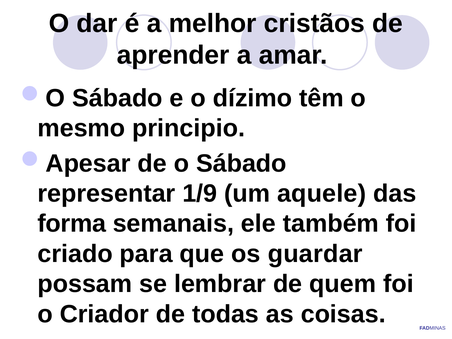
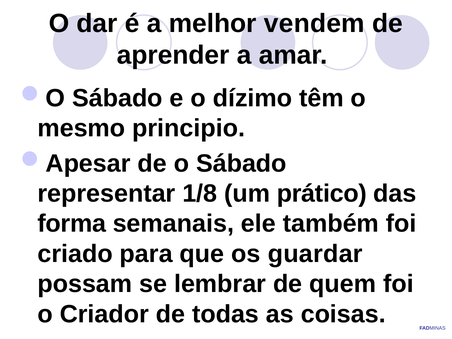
cristãos: cristãos -> vendem
1/9: 1/9 -> 1/8
aquele: aquele -> prático
